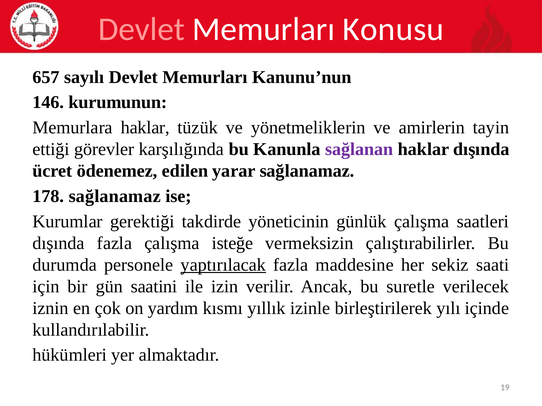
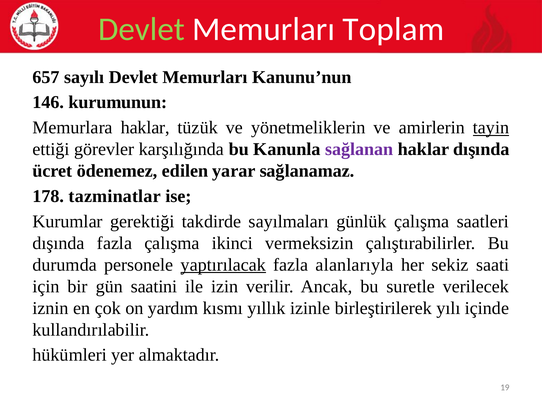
Devlet at (142, 29) colour: pink -> light green
Konusu: Konusu -> Toplam
tayin underline: none -> present
178 sağlanamaz: sağlanamaz -> tazminatlar
yöneticinin: yöneticinin -> sayılmaları
isteğe: isteğe -> ikinci
maddesine: maddesine -> alanlarıyla
